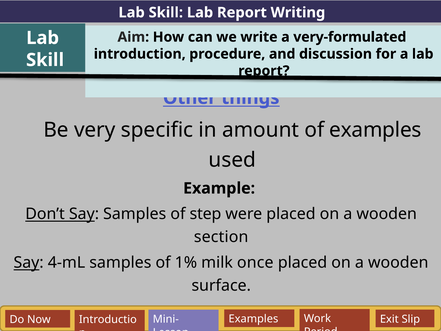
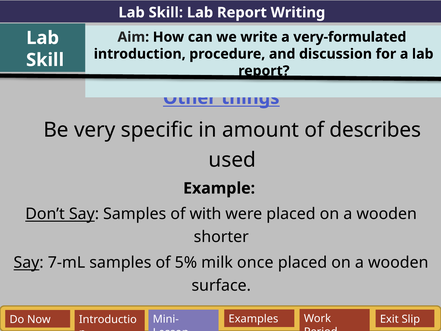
of examples: examples -> describes
step: step -> with
section: section -> shorter
4-mL: 4-mL -> 7-mL
1%: 1% -> 5%
